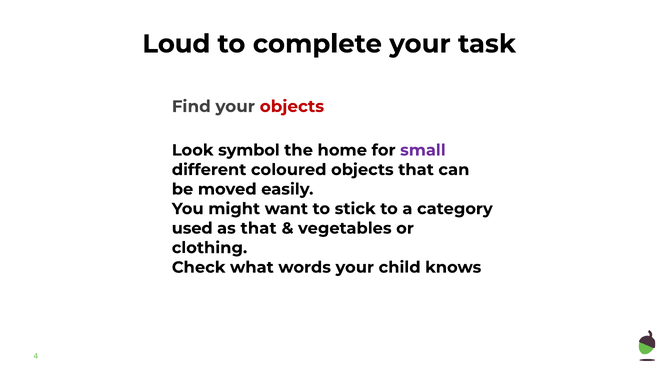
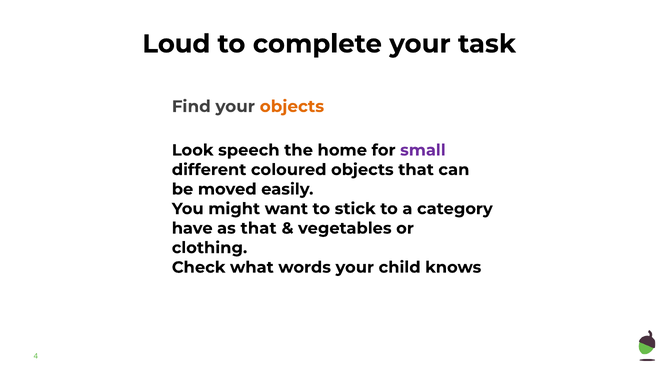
objects at (292, 107) colour: red -> orange
symbol: symbol -> speech
used: used -> have
